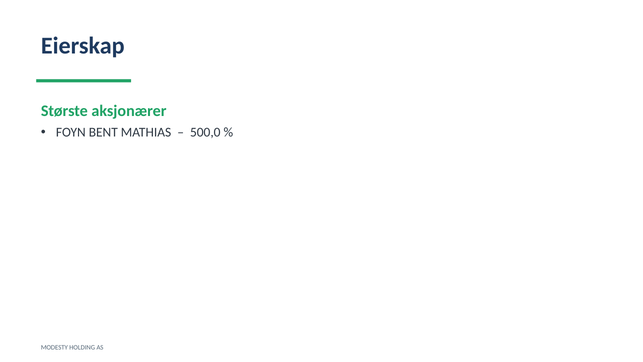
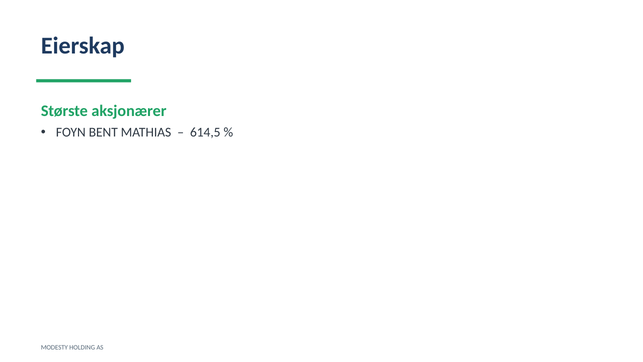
500,0: 500,0 -> 614,5
